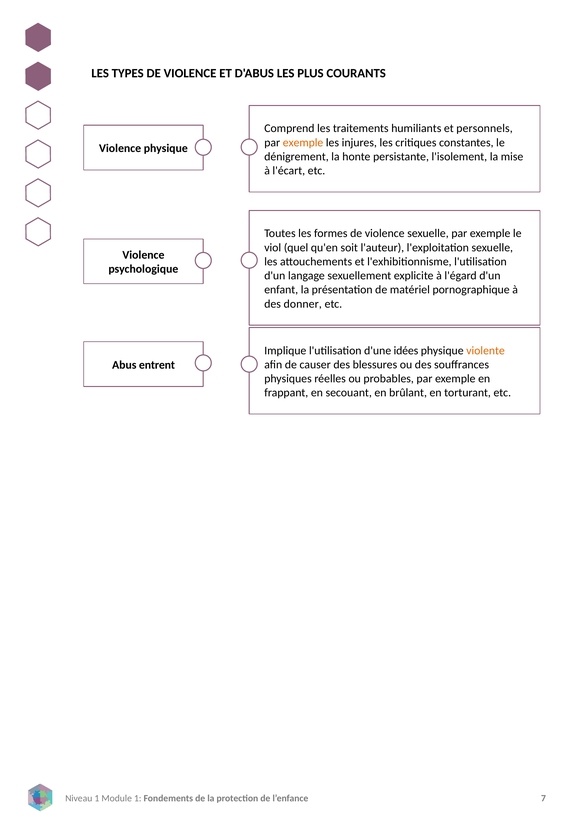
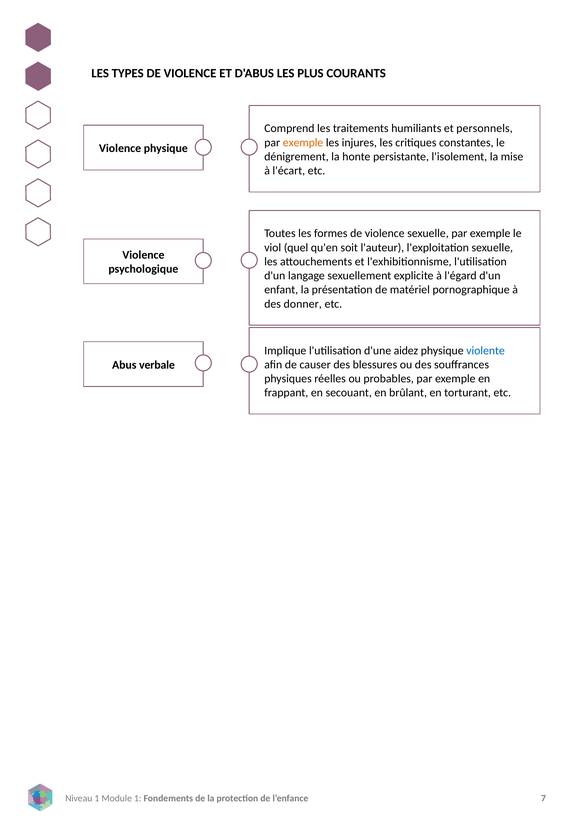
idées: idées -> aidez
violente colour: orange -> blue
entrent: entrent -> verbale
